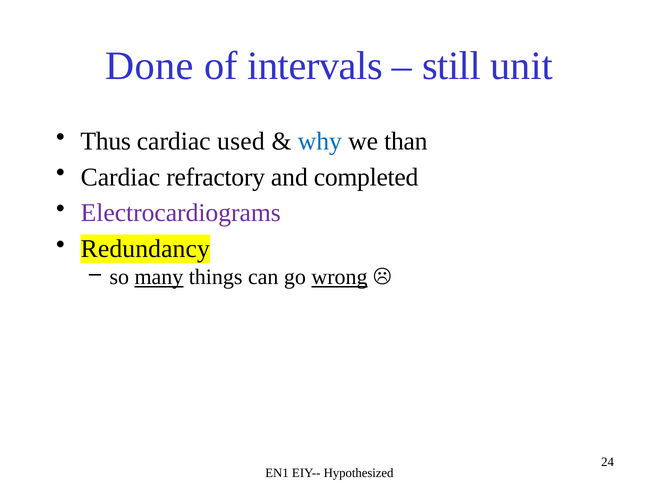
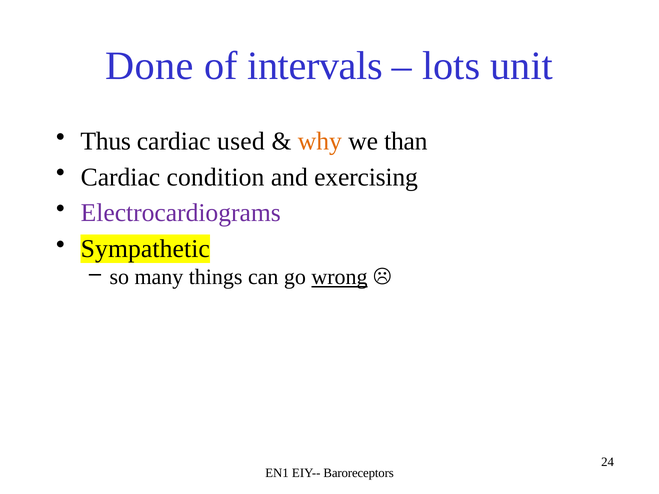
still: still -> lots
why colour: blue -> orange
refractory: refractory -> condition
completed: completed -> exercising
Redundancy: Redundancy -> Sympathetic
many underline: present -> none
Hypothesized: Hypothesized -> Baroreceptors
